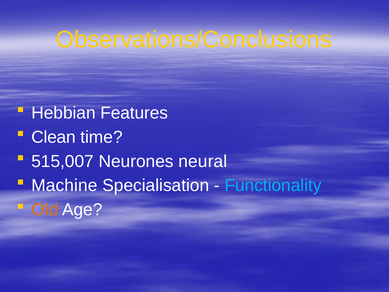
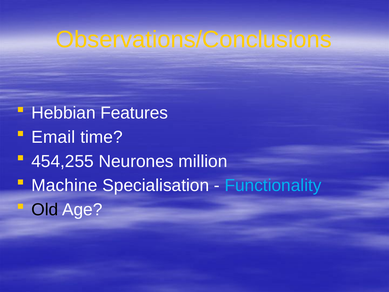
Clean: Clean -> Email
515,007: 515,007 -> 454,255
neural: neural -> million
Old colour: orange -> black
